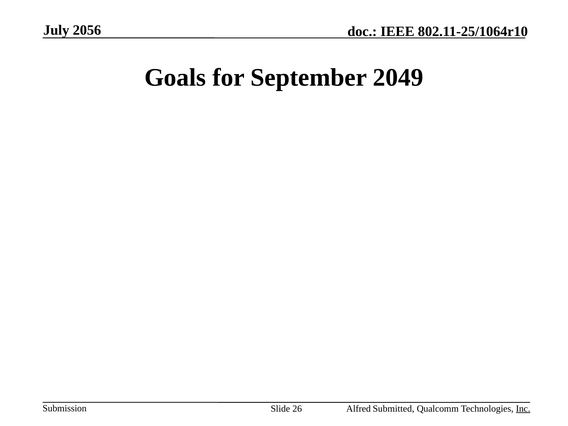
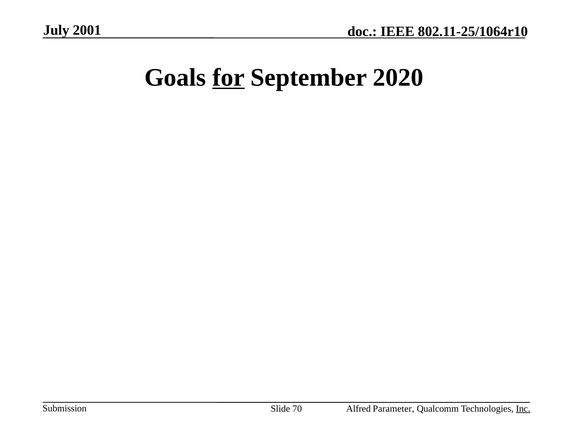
2056: 2056 -> 2001
for underline: none -> present
2049: 2049 -> 2020
26: 26 -> 70
Submitted: Submitted -> Parameter
